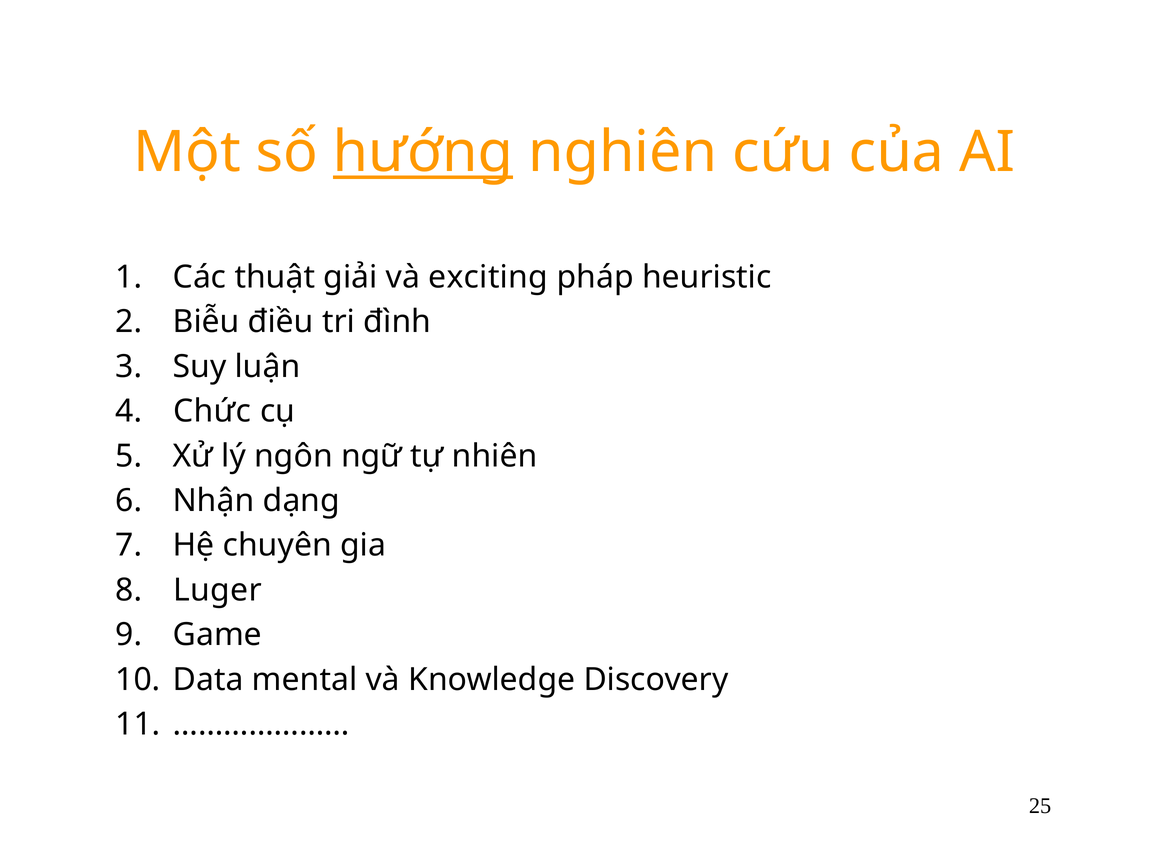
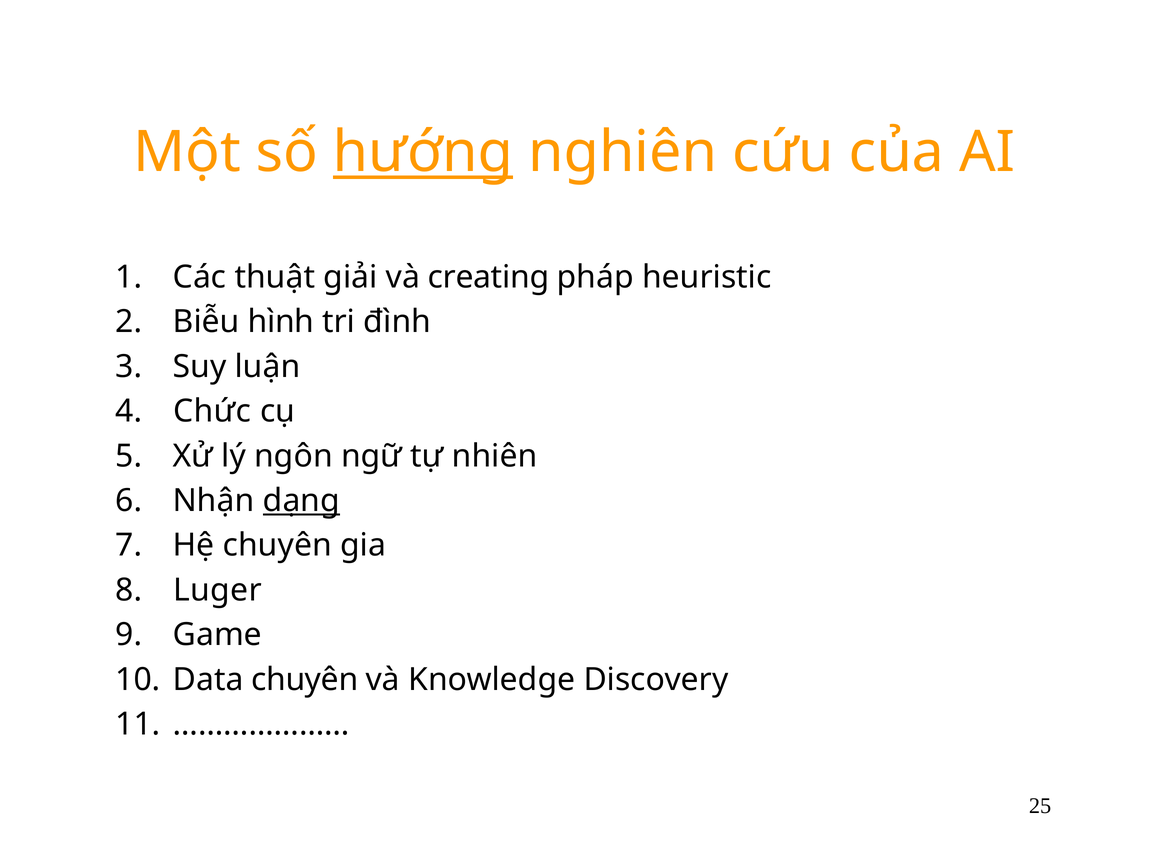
exciting: exciting -> creating
điều: điều -> hình
dạng underline: none -> present
Data mental: mental -> chuyên
